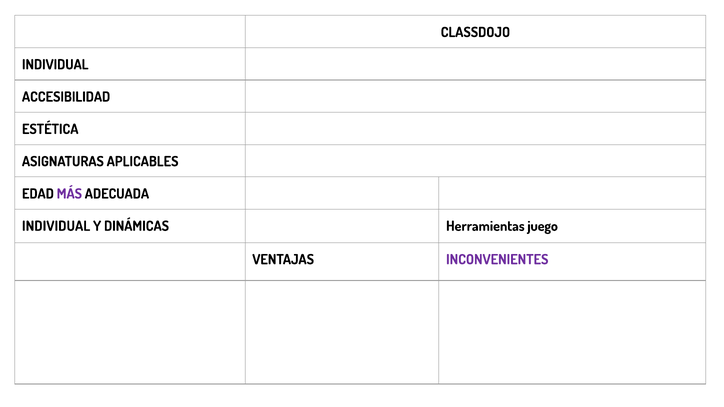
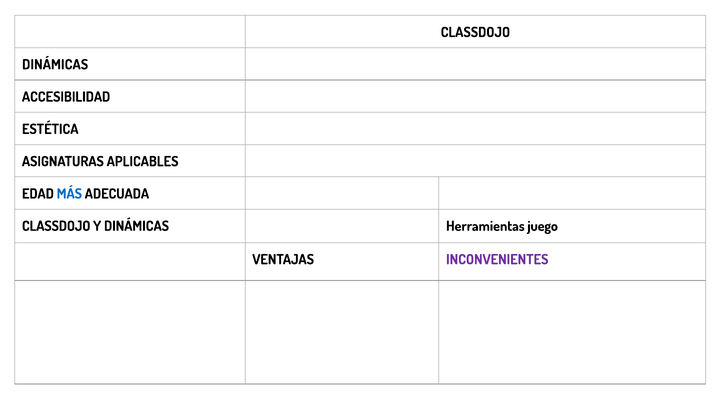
INDIVIDUAL at (55, 65): INDIVIDUAL -> DINÁMICAS
MÁS colour: purple -> blue
INDIVIDUAL at (56, 226): INDIVIDUAL -> CLASSDOJO
